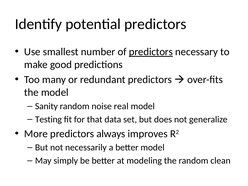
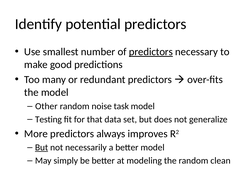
Sanity: Sanity -> Other
real: real -> task
But at (42, 148) underline: none -> present
